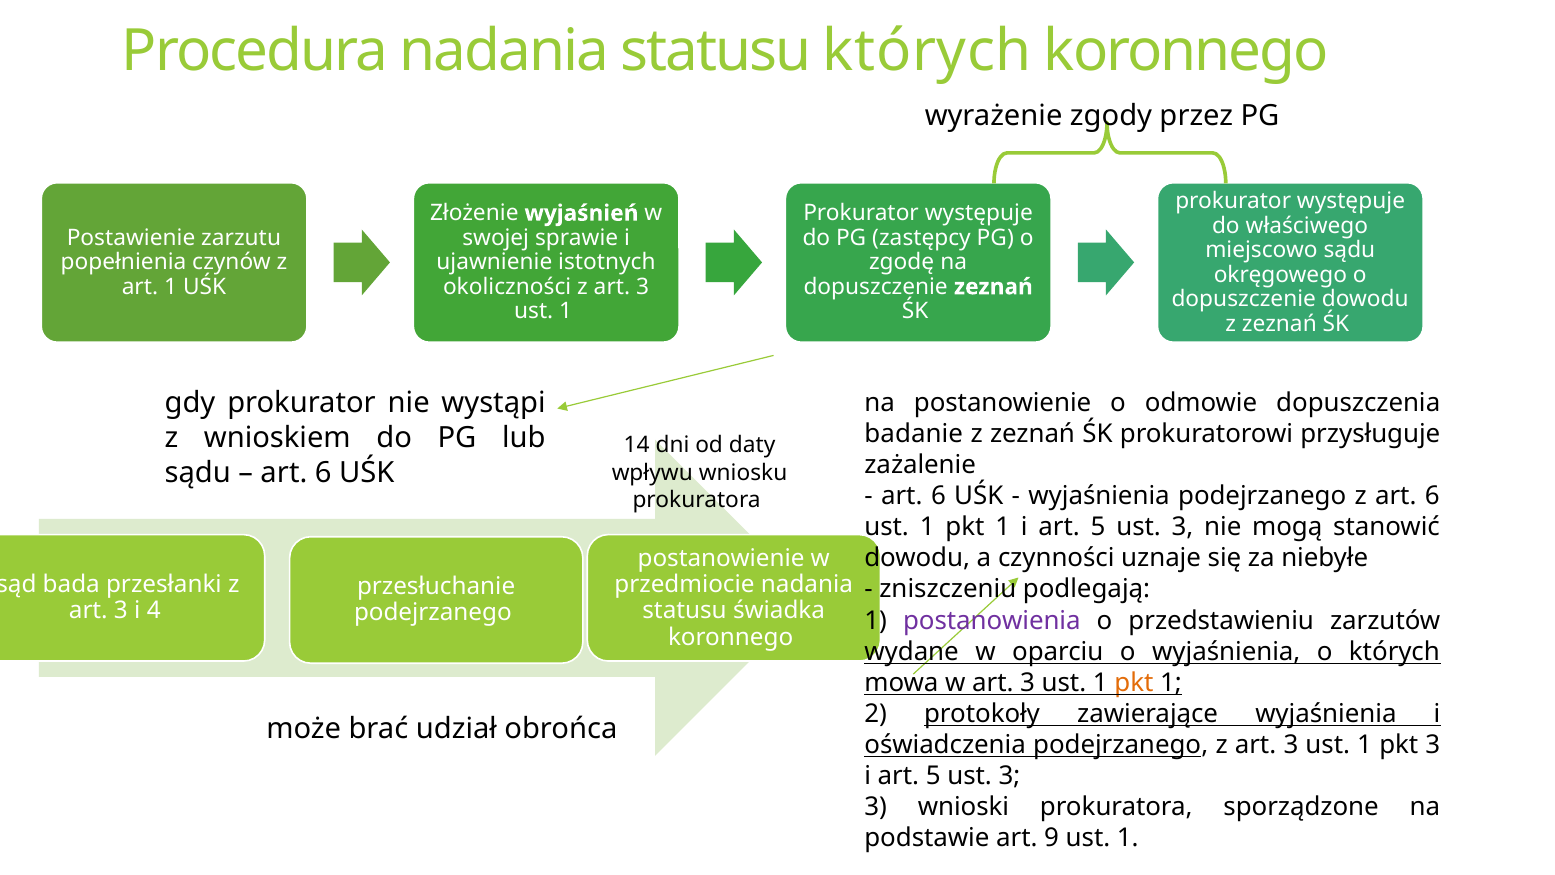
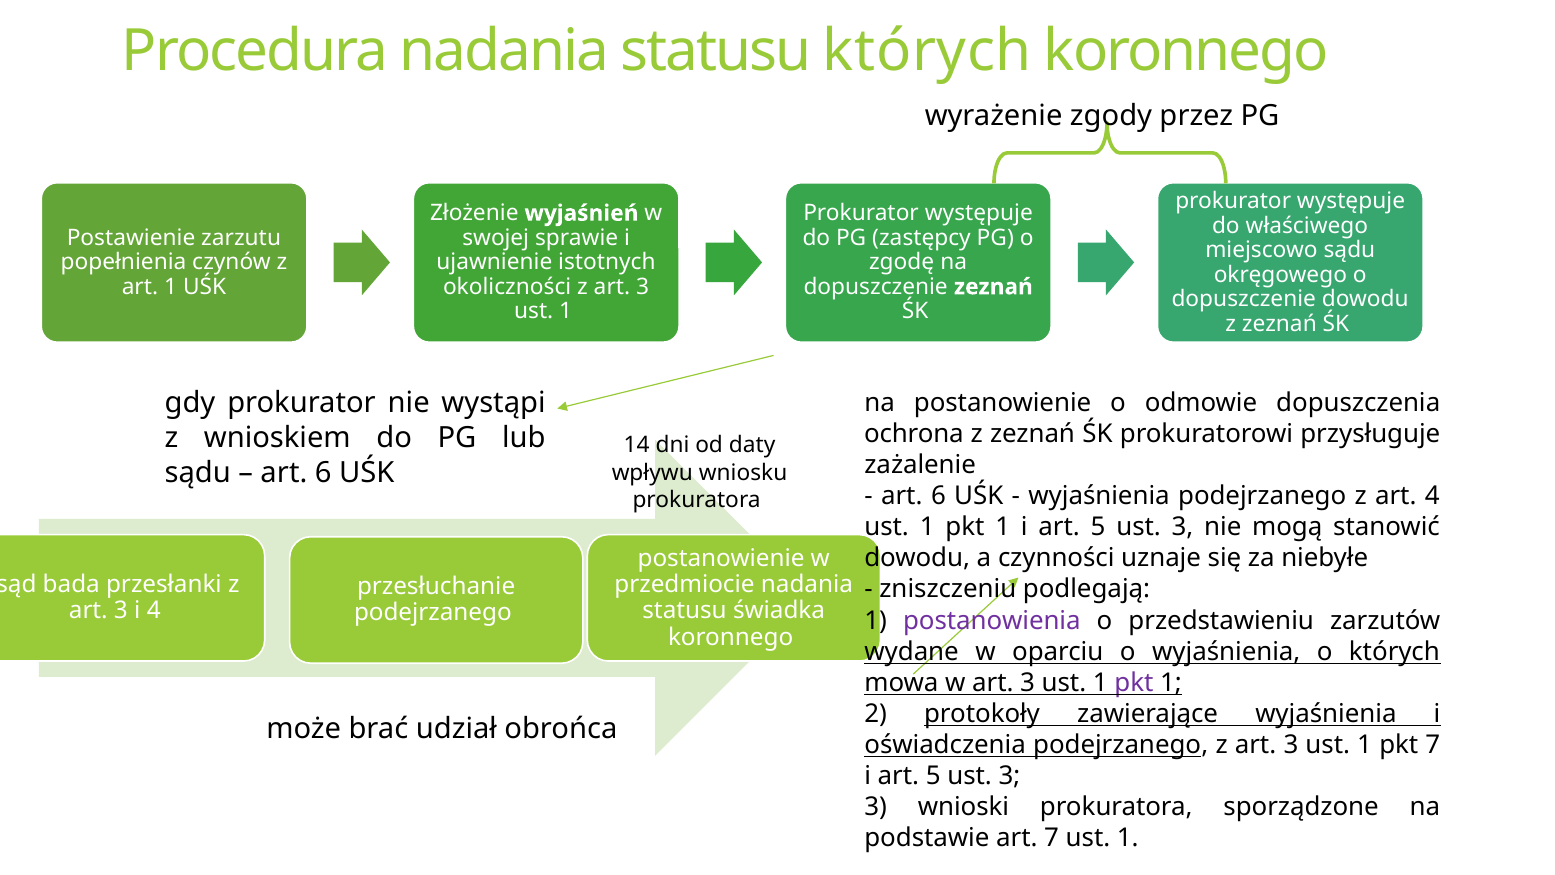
badanie: badanie -> ochrona
z art 6: 6 -> 4
pkt at (1134, 682) colour: orange -> purple
pkt 3: 3 -> 7
art 9: 9 -> 7
